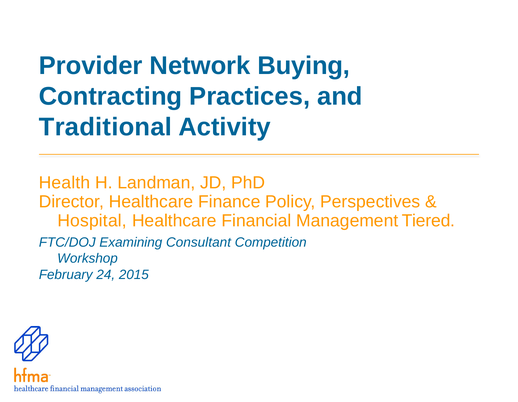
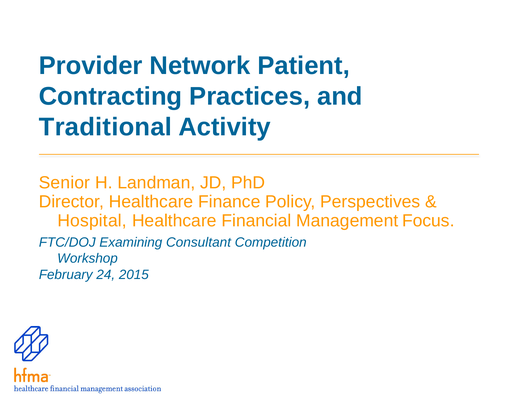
Buying: Buying -> Patient
Health: Health -> Senior
Tiered: Tiered -> Focus
